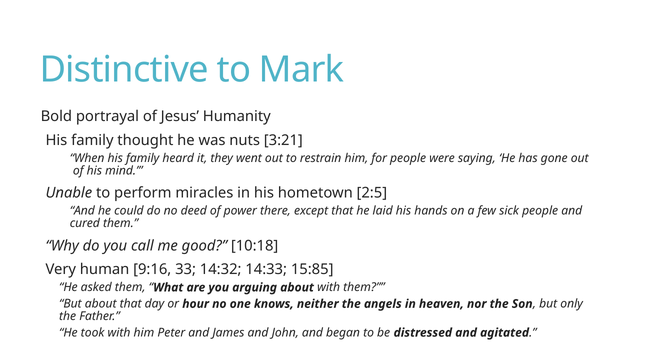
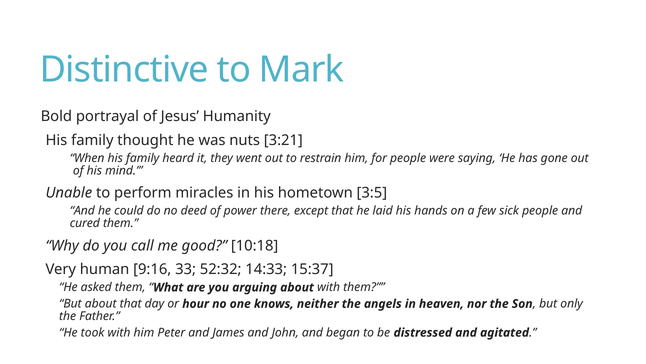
2:5: 2:5 -> 3:5
14:32: 14:32 -> 52:32
15:85: 15:85 -> 15:37
